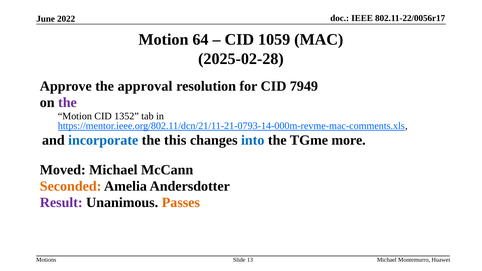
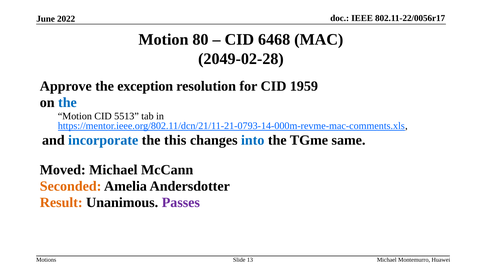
64: 64 -> 80
1059: 1059 -> 6468
2025-02-28: 2025-02-28 -> 2049-02-28
approval: approval -> exception
7949: 7949 -> 1959
the at (67, 103) colour: purple -> blue
1352: 1352 -> 5513
more: more -> same
Result colour: purple -> orange
Passes colour: orange -> purple
